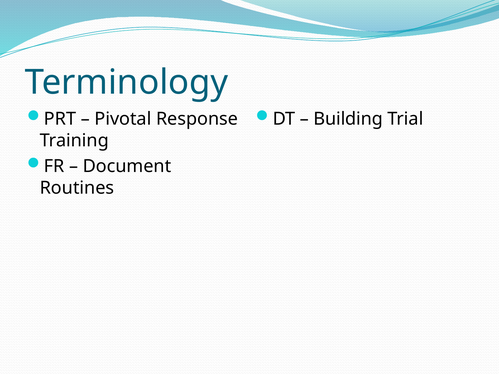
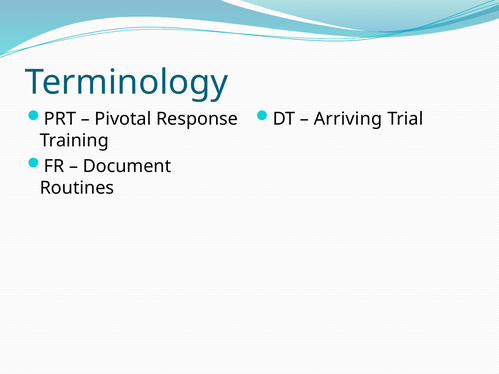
Building: Building -> Arriving
